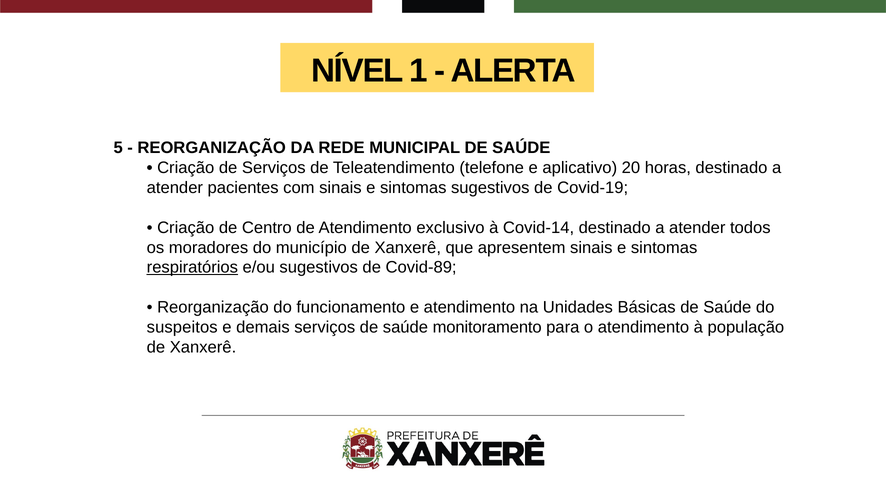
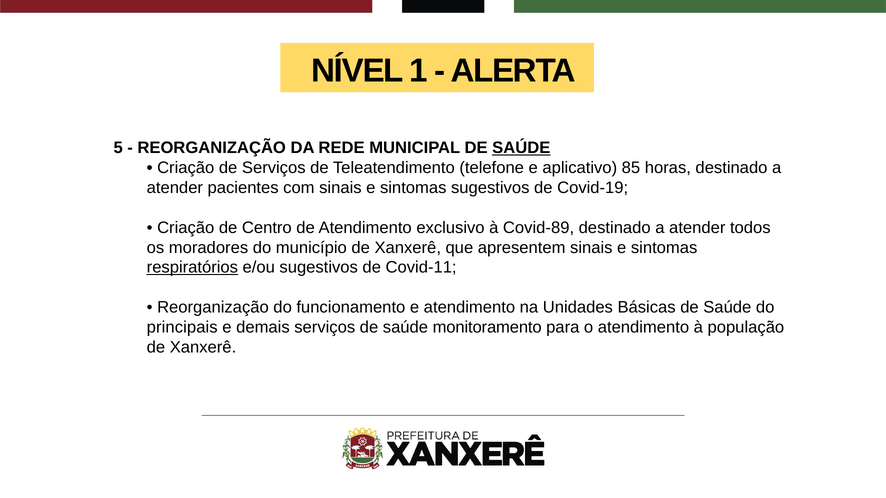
SAÚDE at (521, 148) underline: none -> present
20: 20 -> 85
Covid-14: Covid-14 -> Covid-89
Covid-89: Covid-89 -> Covid-11
suspeitos: suspeitos -> principais
